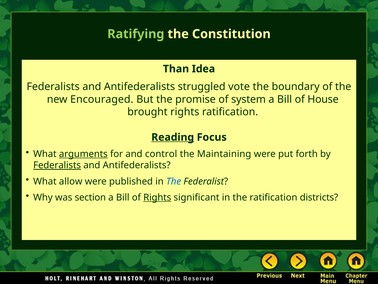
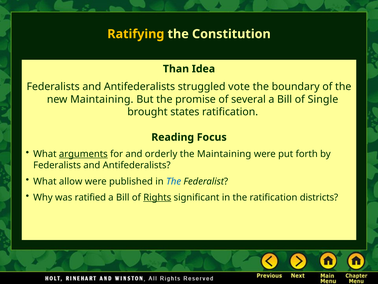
Ratifying colour: light green -> yellow
new Encouraged: Encouraged -> Maintaining
system: system -> several
House: House -> Single
brought rights: rights -> states
Reading underline: present -> none
control: control -> orderly
Federalists at (57, 165) underline: present -> none
section: section -> ratified
